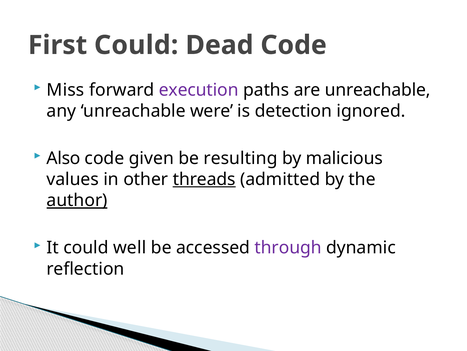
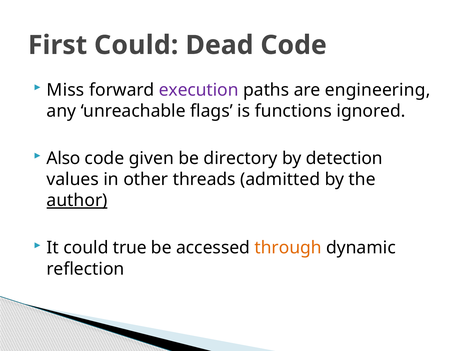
are unreachable: unreachable -> engineering
were: were -> flags
detection: detection -> functions
resulting: resulting -> directory
malicious: malicious -> detection
threads underline: present -> none
well: well -> true
through colour: purple -> orange
